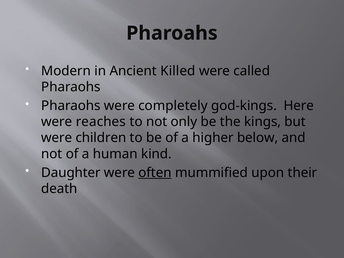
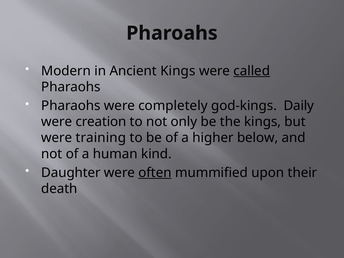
Ancient Killed: Killed -> Kings
called underline: none -> present
Here: Here -> Daily
reaches: reaches -> creation
children: children -> training
